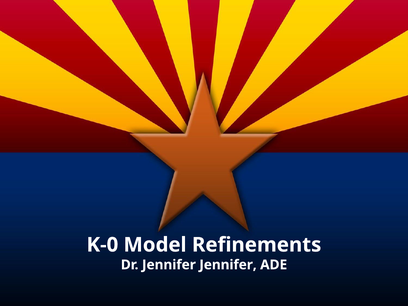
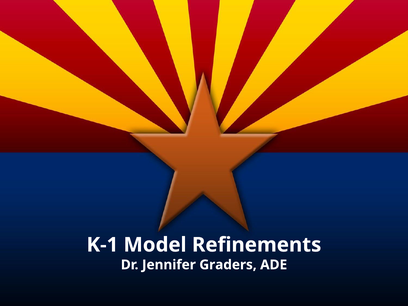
K-0: K-0 -> K-1
Jennifer Jennifer: Jennifer -> Graders
